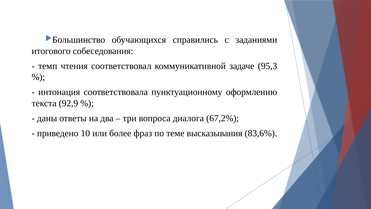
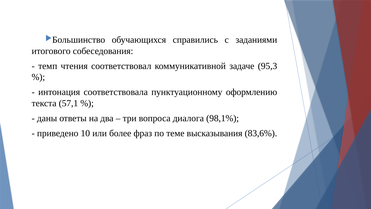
92,9: 92,9 -> 57,1
67,2%: 67,2% -> 98,1%
